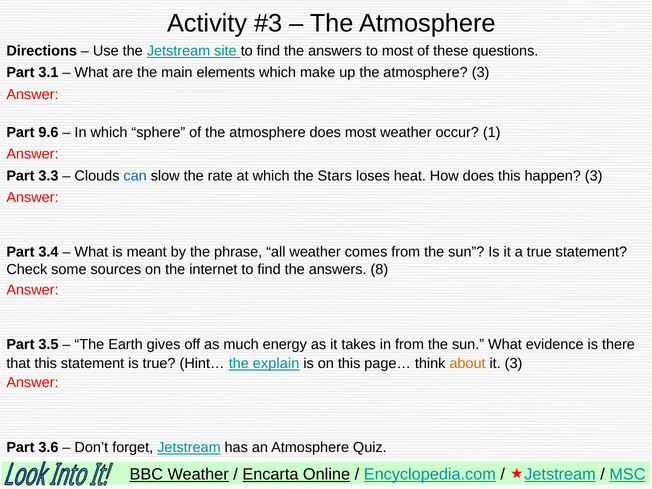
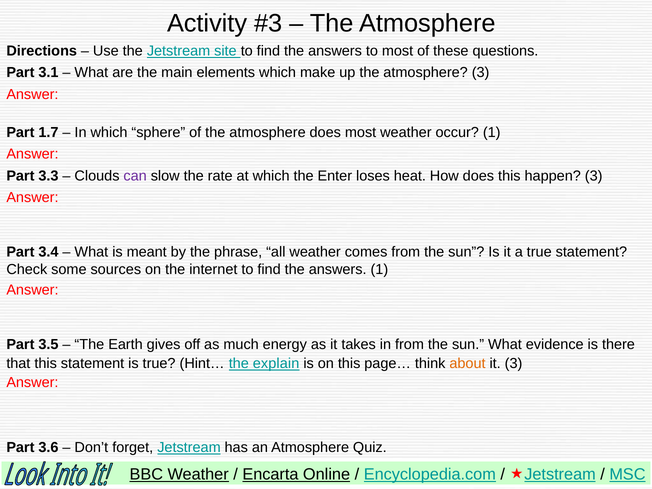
9.6: 9.6 -> 1.7
can colour: blue -> purple
Stars: Stars -> Enter
answers 8: 8 -> 1
